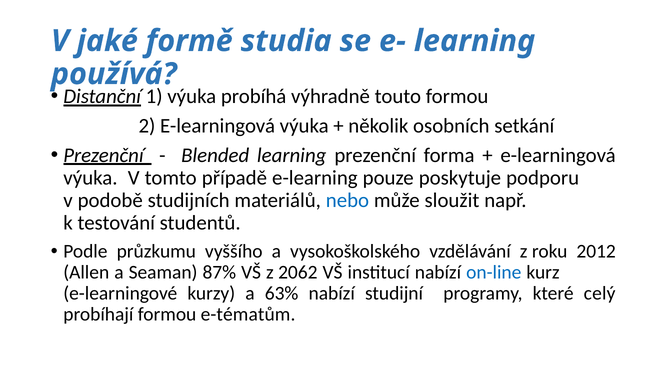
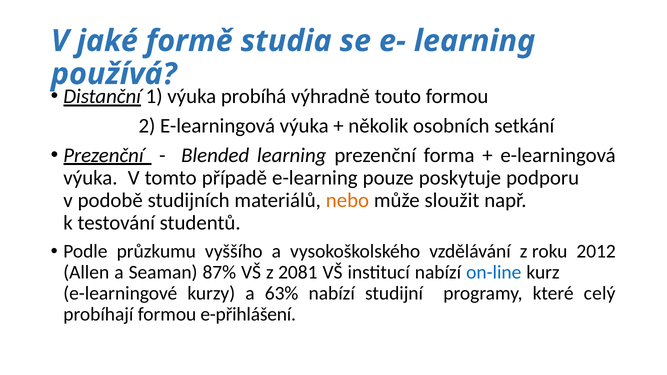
nebo colour: blue -> orange
2062: 2062 -> 2081
e-tématům: e-tématům -> e-přihlášení
